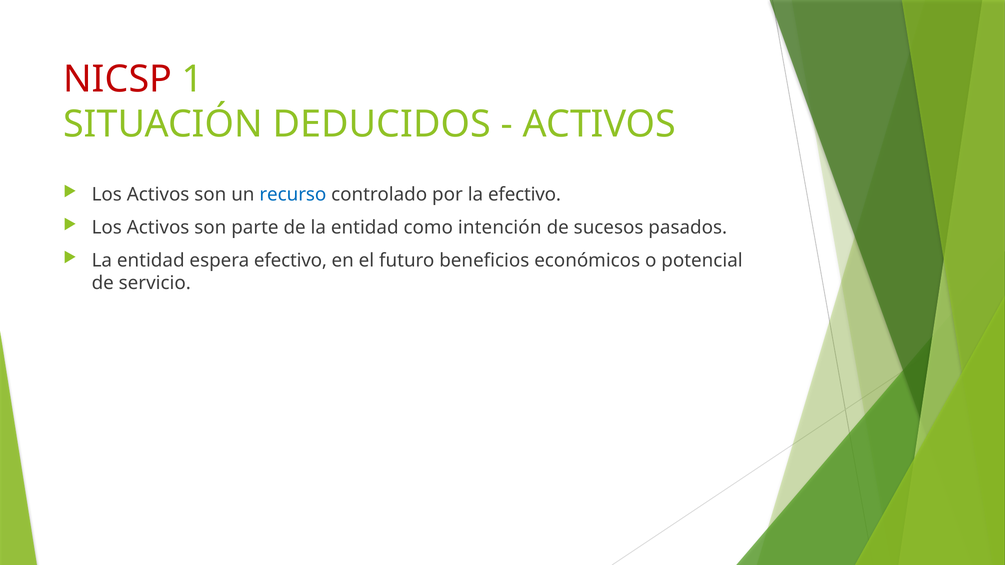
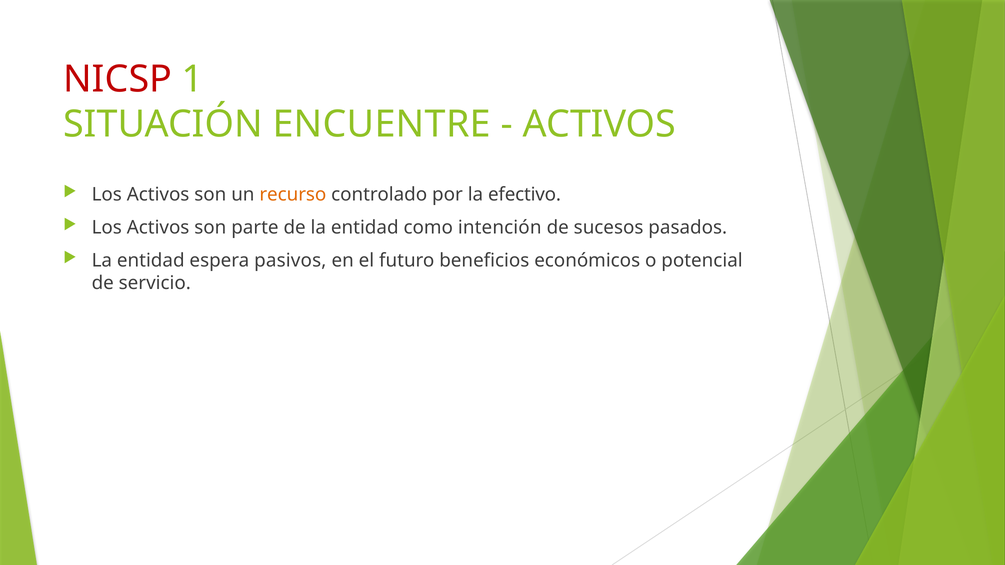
DEDUCIDOS: DEDUCIDOS -> ENCUENTRE
recurso colour: blue -> orange
espera efectivo: efectivo -> pasivos
